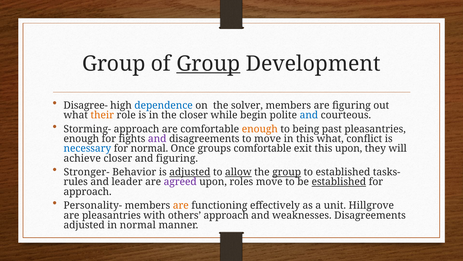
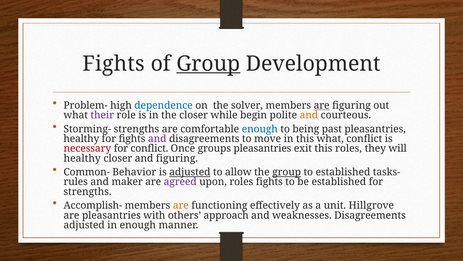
Group at (114, 64): Group -> Fights
Disagree-: Disagree- -> Problem-
are at (322, 105) underline: none -> present
their colour: orange -> purple
and at (309, 115) colour: blue -> orange
Storming- approach: approach -> strengths
enough at (260, 129) colour: orange -> blue
enough at (81, 139): enough -> healthy
necessary colour: blue -> red
for normal: normal -> conflict
groups comfortable: comfortable -> pleasantries
this upon: upon -> roles
achieve at (82, 158): achieve -> healthy
Stronger-: Stronger- -> Common-
allow underline: present -> none
leader: leader -> maker
roles move: move -> fights
established at (339, 182) underline: present -> none
approach at (88, 191): approach -> strengths
Personality-: Personality- -> Accomplish-
in normal: normal -> enough
